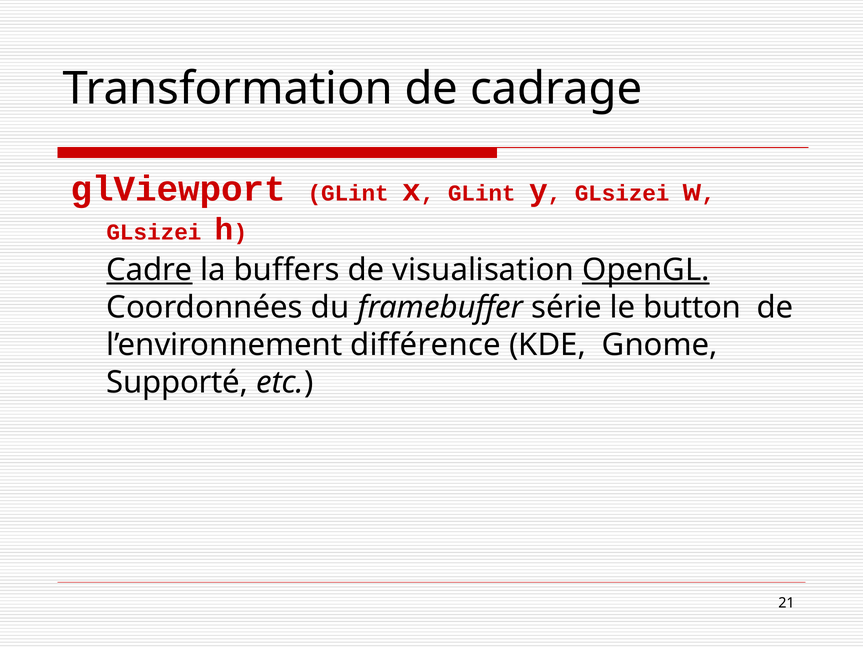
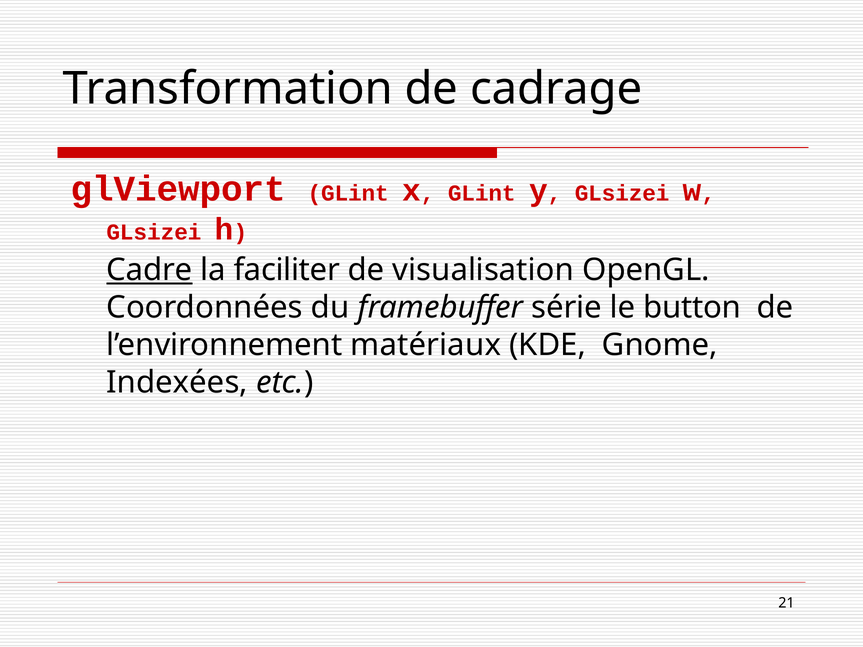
buffers: buffers -> faciliter
OpenGL underline: present -> none
différence: différence -> matériaux
Supporté: Supporté -> Indexées
